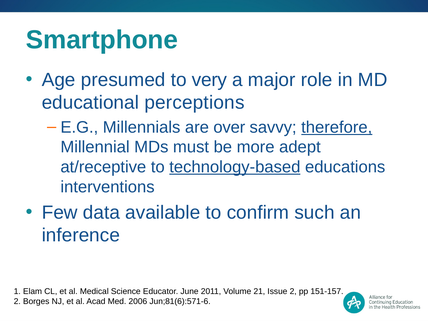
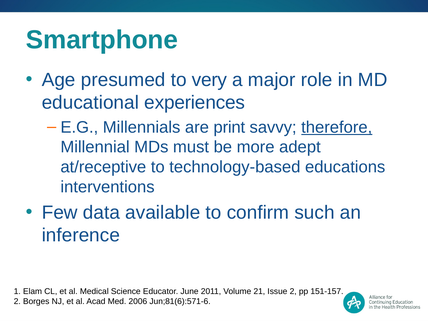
perceptions: perceptions -> experiences
over: over -> print
technology-based underline: present -> none
